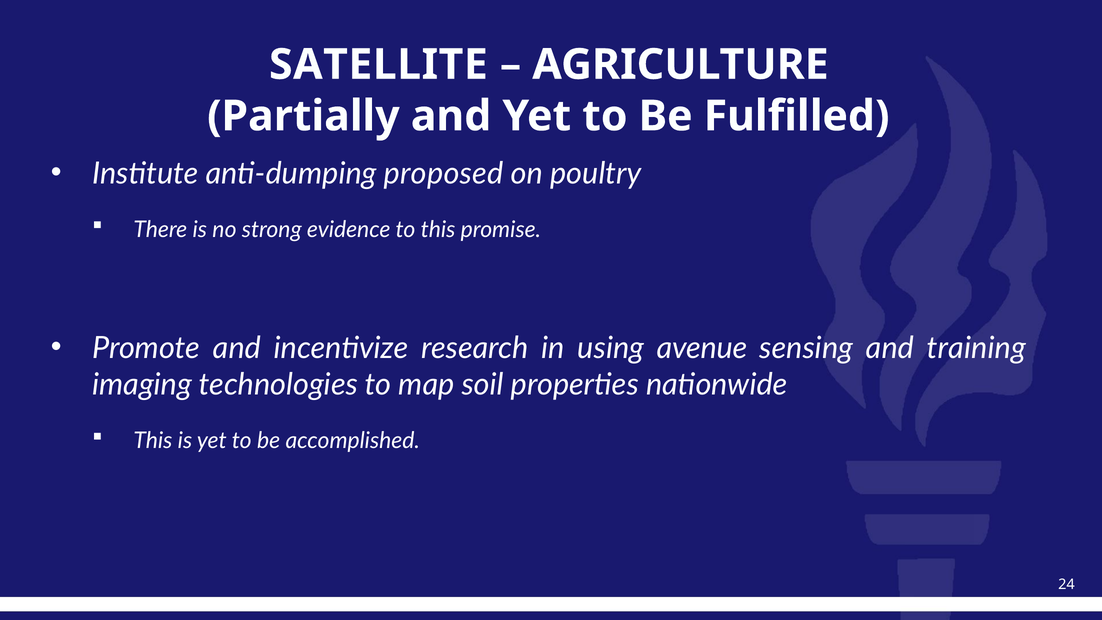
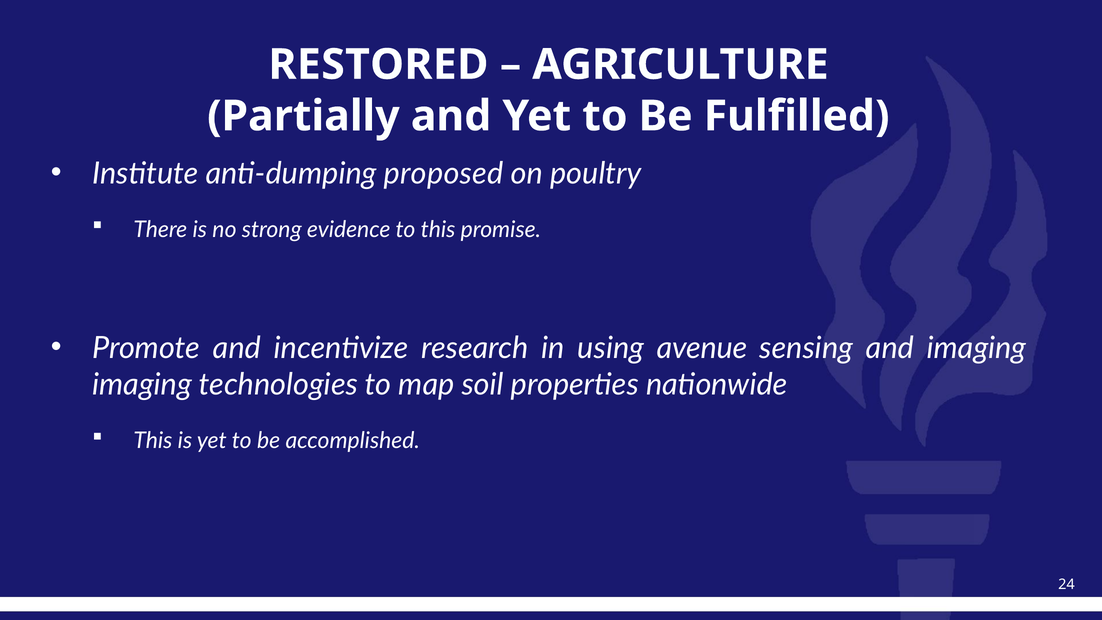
SATELLITE: SATELLITE -> RESTORED
and training: training -> imaging
